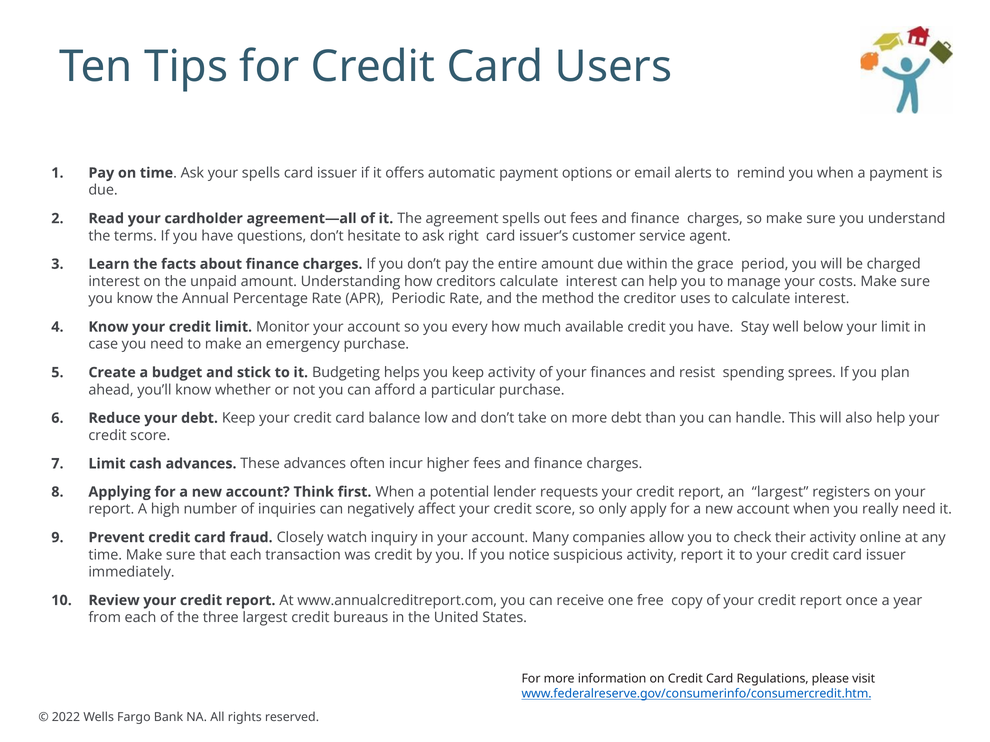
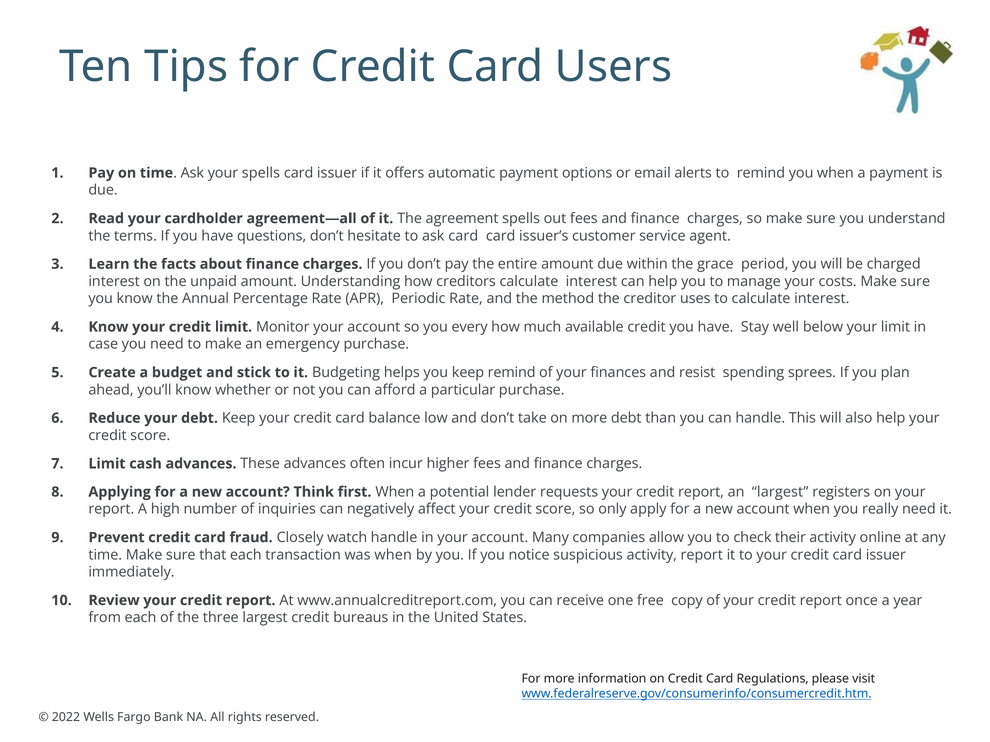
ask right: right -> card
keep activity: activity -> remind
watch inquiry: inquiry -> handle
was credit: credit -> when
